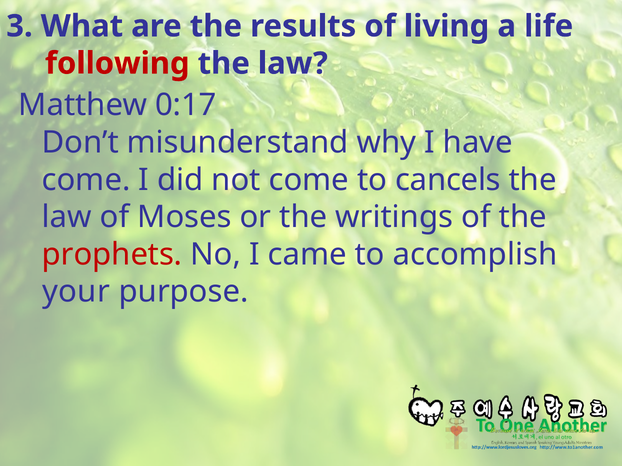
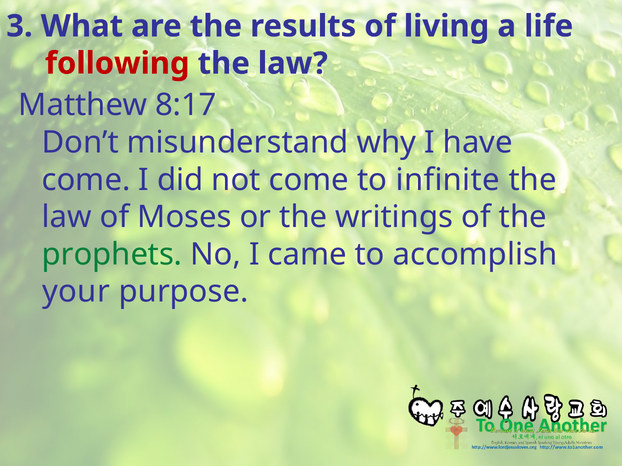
0:17: 0:17 -> 8:17
cancels: cancels -> infinite
prophets colour: red -> green
